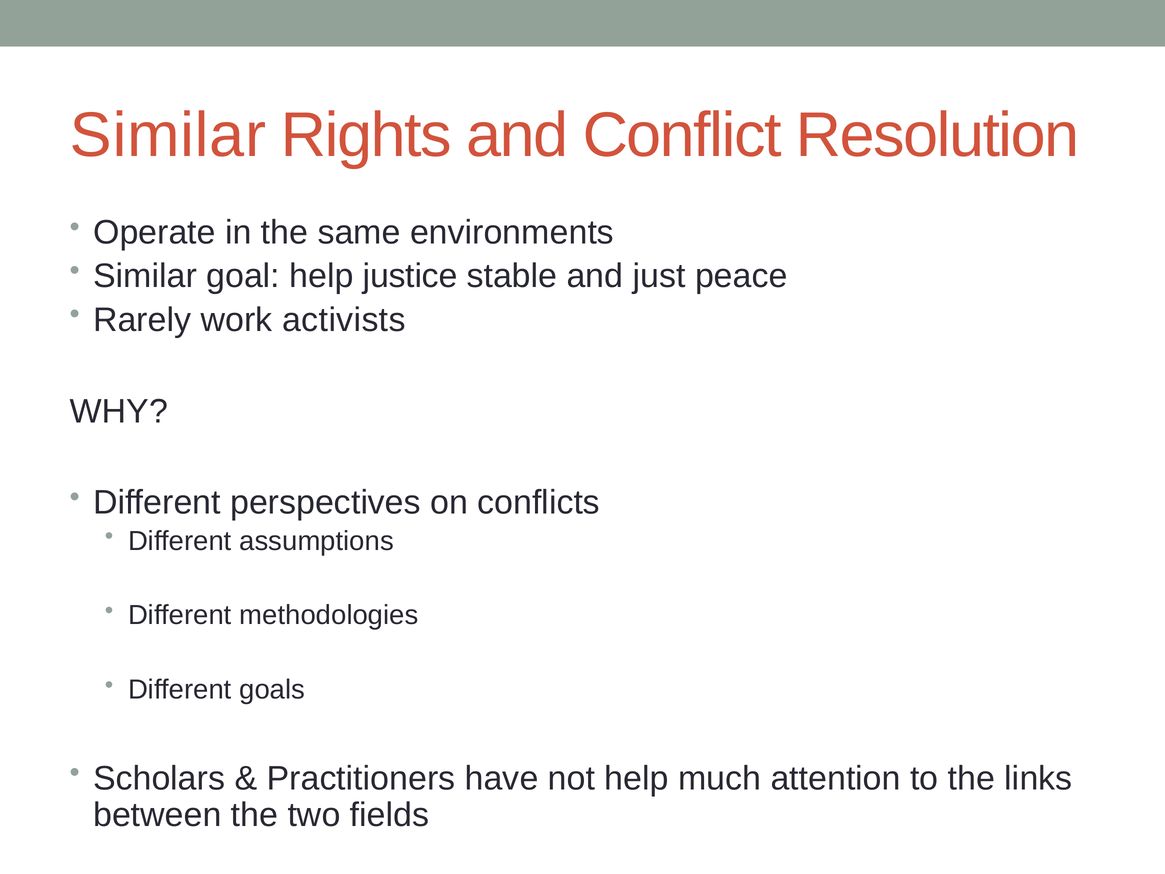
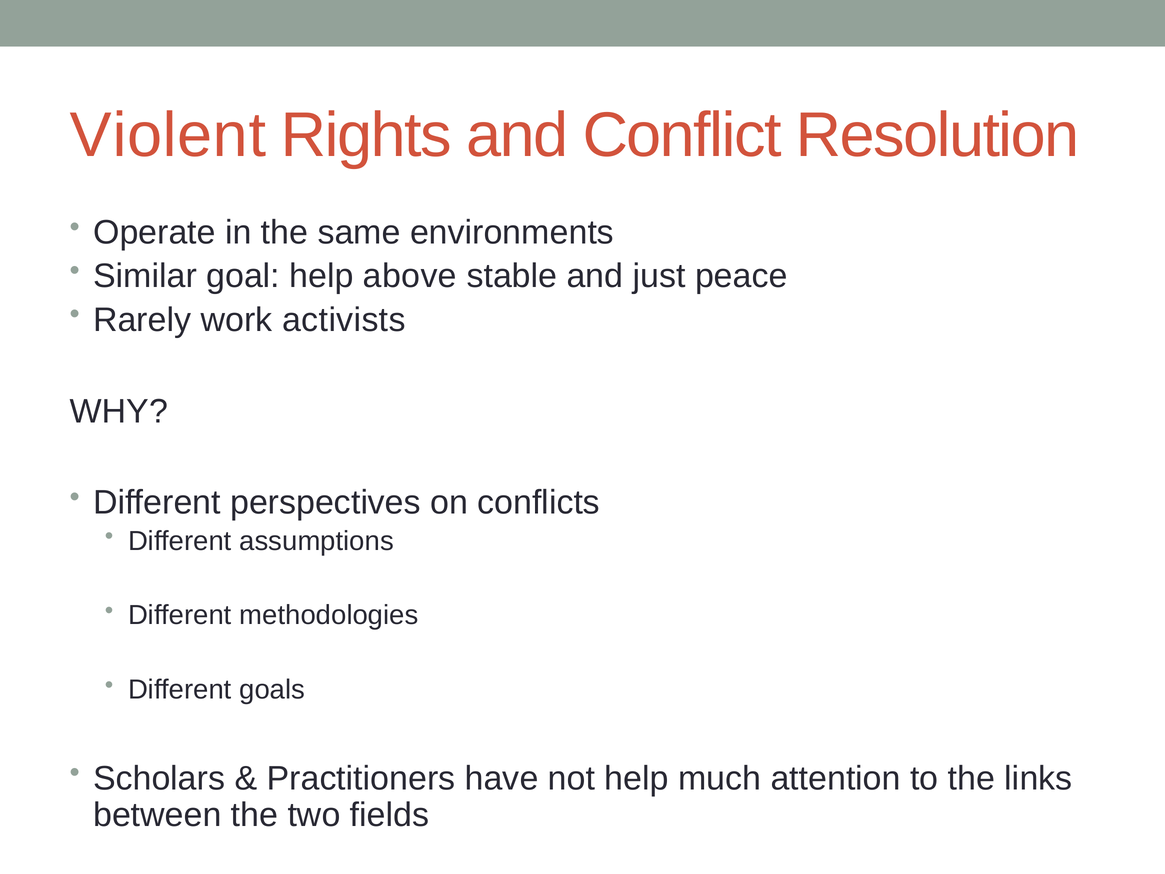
Similar at (168, 135): Similar -> Violent
justice: justice -> above
